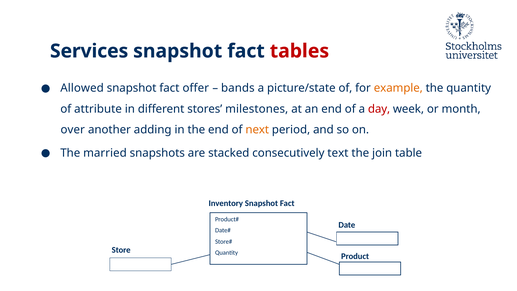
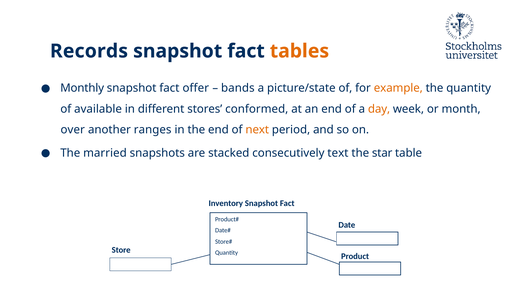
Services: Services -> Records
tables colour: red -> orange
Allowed: Allowed -> Monthly
attribute: attribute -> available
milestones: milestones -> conformed
day colour: red -> orange
adding: adding -> ranges
join: join -> star
